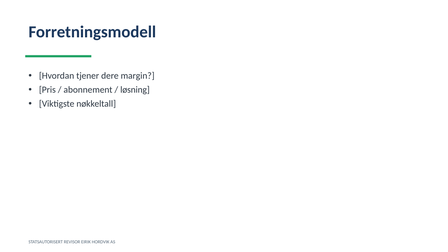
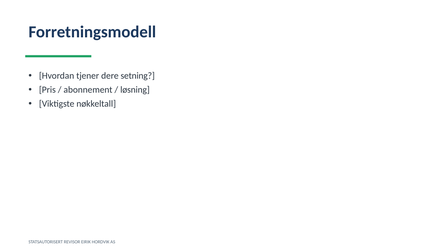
margin: margin -> setning
